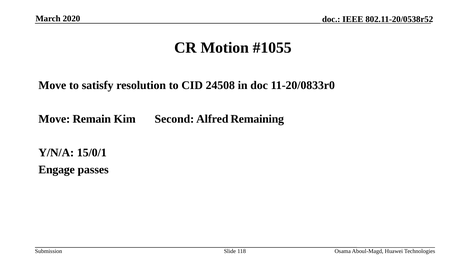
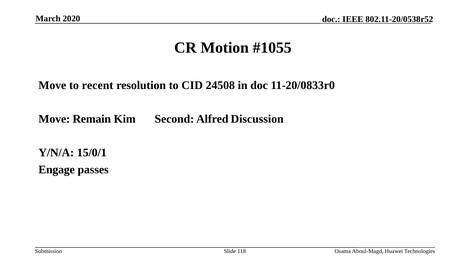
satisfy: satisfy -> recent
Remaining: Remaining -> Discussion
